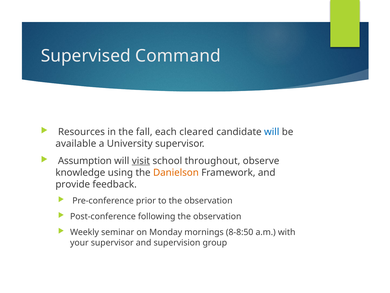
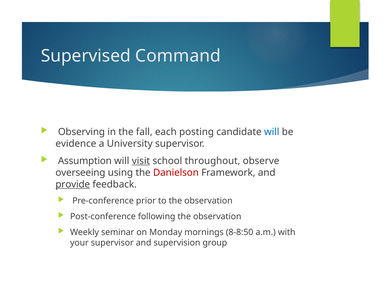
Resources: Resources -> Observing
cleared: cleared -> posting
available: available -> evidence
knowledge: knowledge -> overseeing
Danielson colour: orange -> red
provide underline: none -> present
